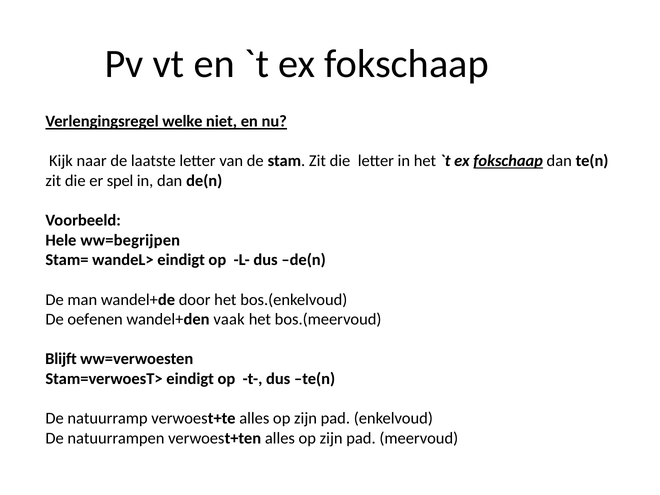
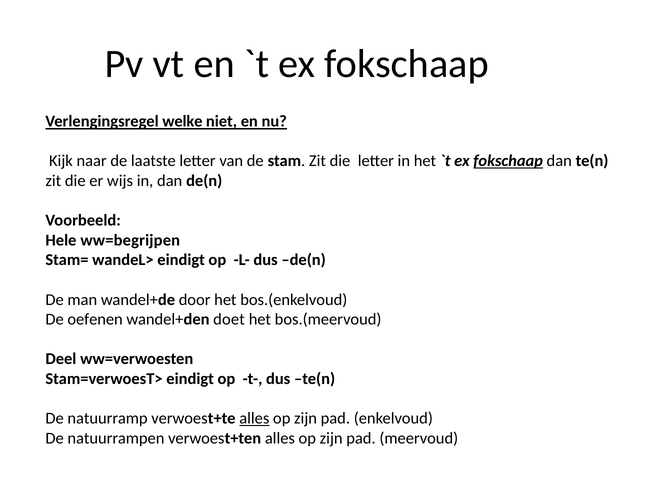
spel: spel -> wijs
vaak: vaak -> doet
Blijft: Blijft -> Deel
alles at (254, 418) underline: none -> present
